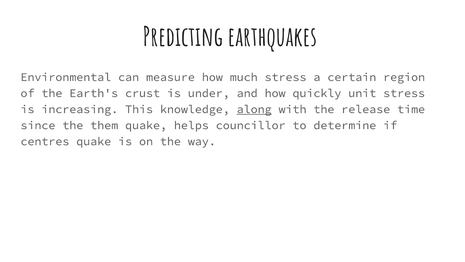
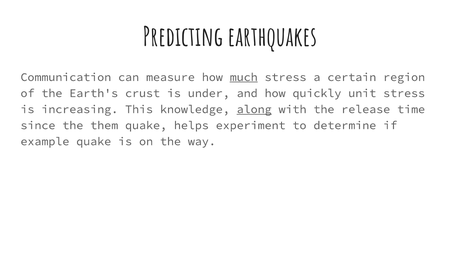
Environmental: Environmental -> Communication
much underline: none -> present
councillor: councillor -> experiment
centres: centres -> example
